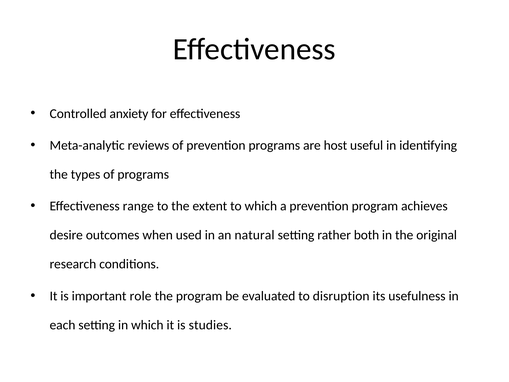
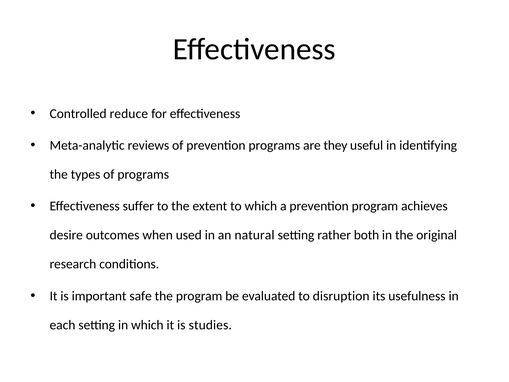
anxiety: anxiety -> reduce
host: host -> they
range: range -> suffer
role: role -> safe
